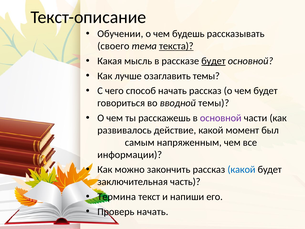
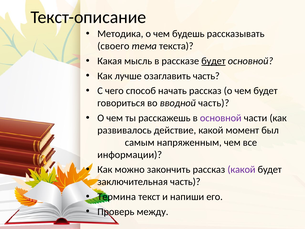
Обучении: Обучении -> Методика
текста underline: present -> none
озаглавить темы: темы -> часть
вводной темы: темы -> часть
какой at (241, 169) colour: blue -> purple
Проверь начать: начать -> между
